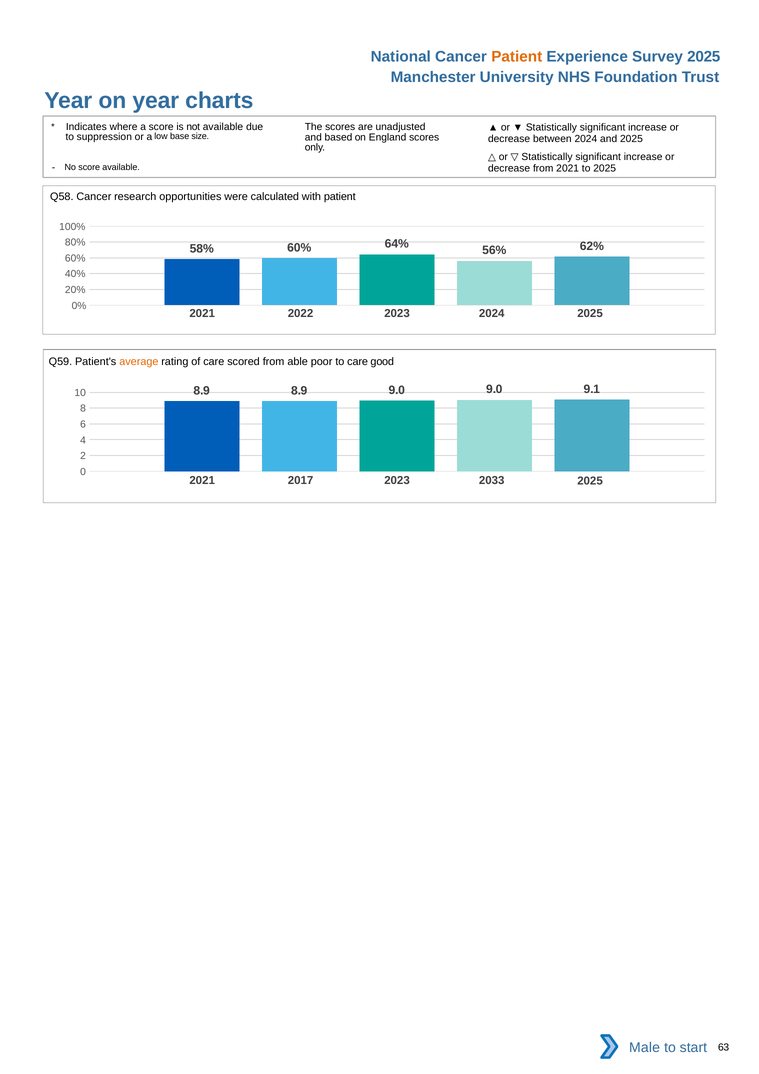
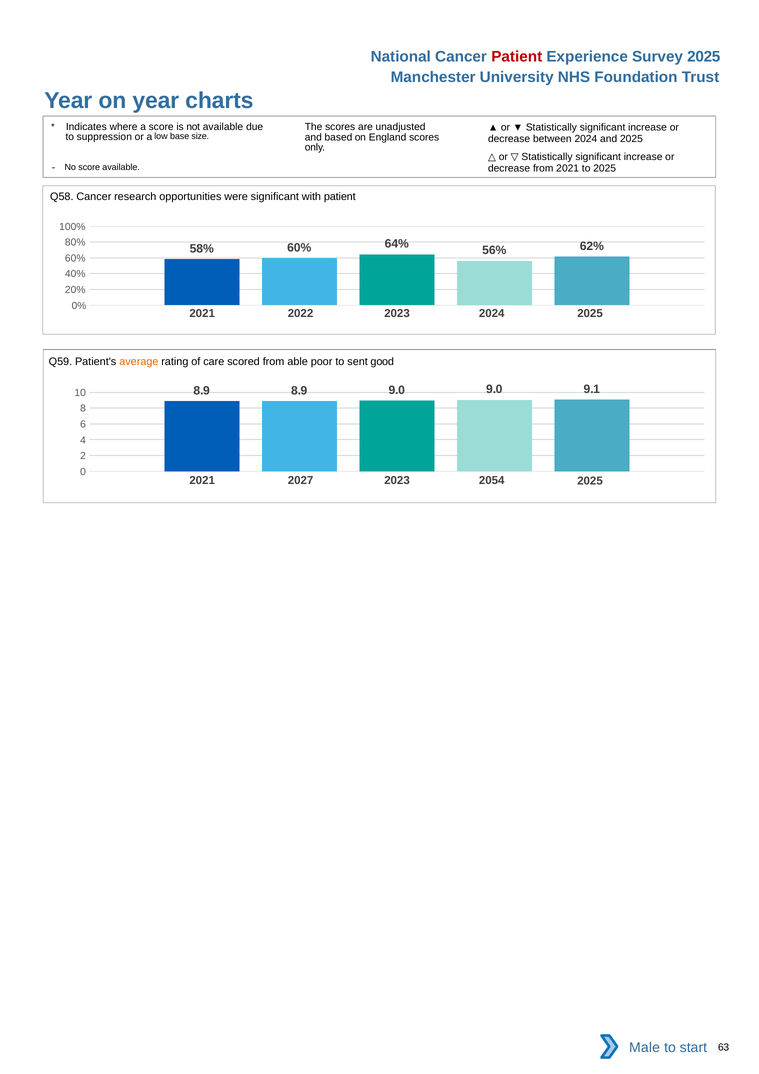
Patient at (517, 57) colour: orange -> red
were calculated: calculated -> significant
to care: care -> sent
2017: 2017 -> 2027
2033: 2033 -> 2054
